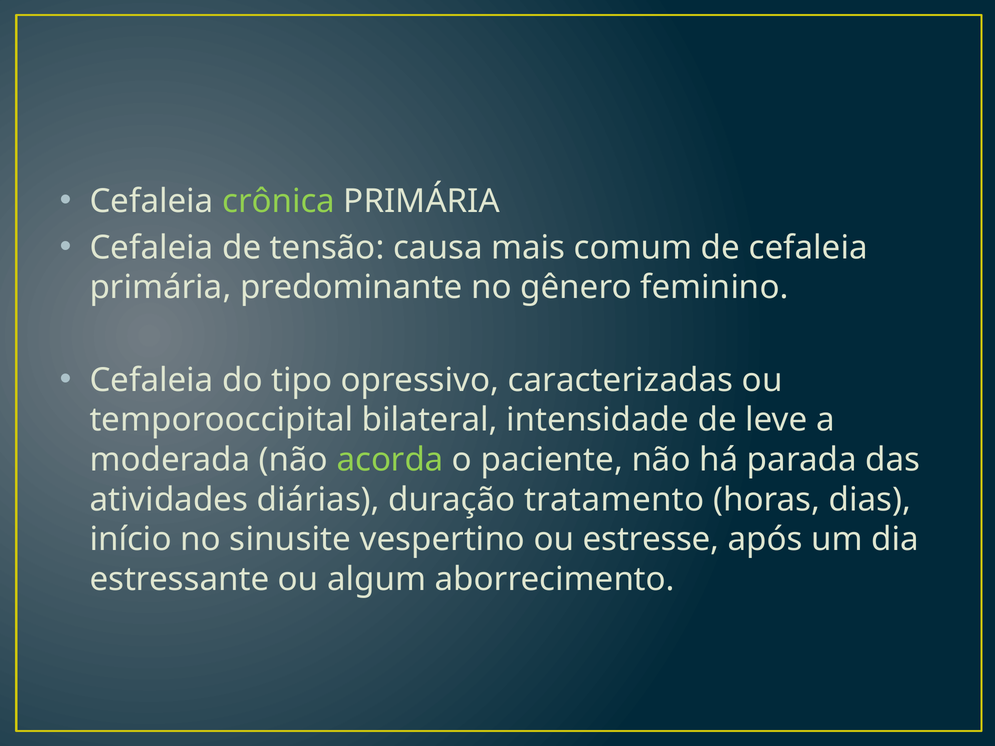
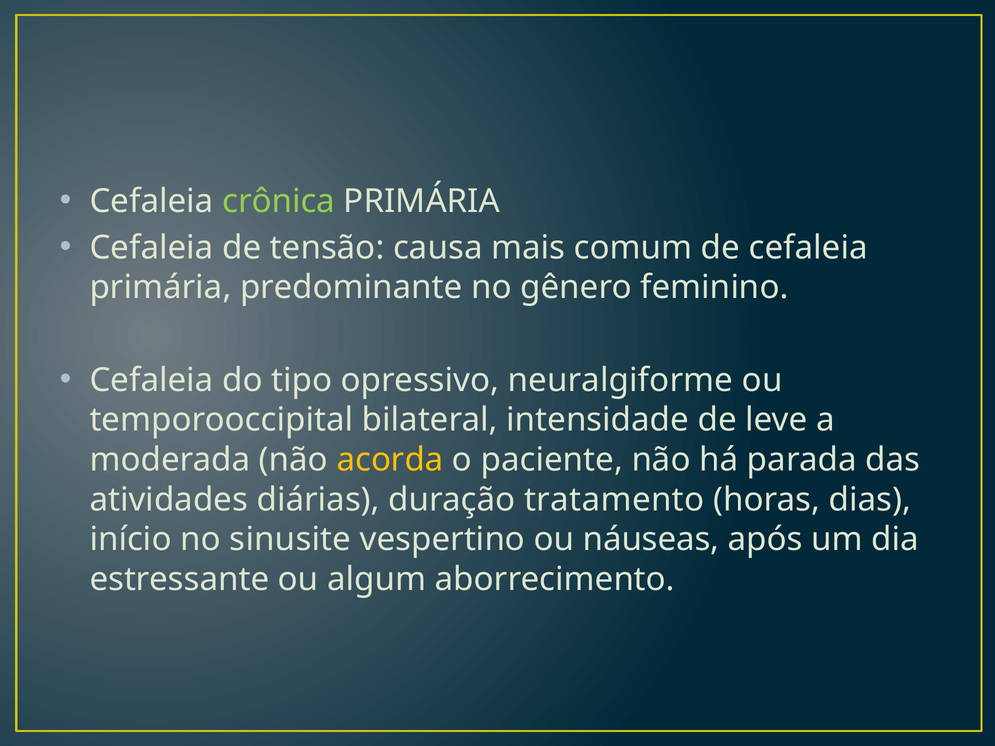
caracterizadas: caracterizadas -> neuralgiforme
acorda colour: light green -> yellow
estresse: estresse -> náuseas
